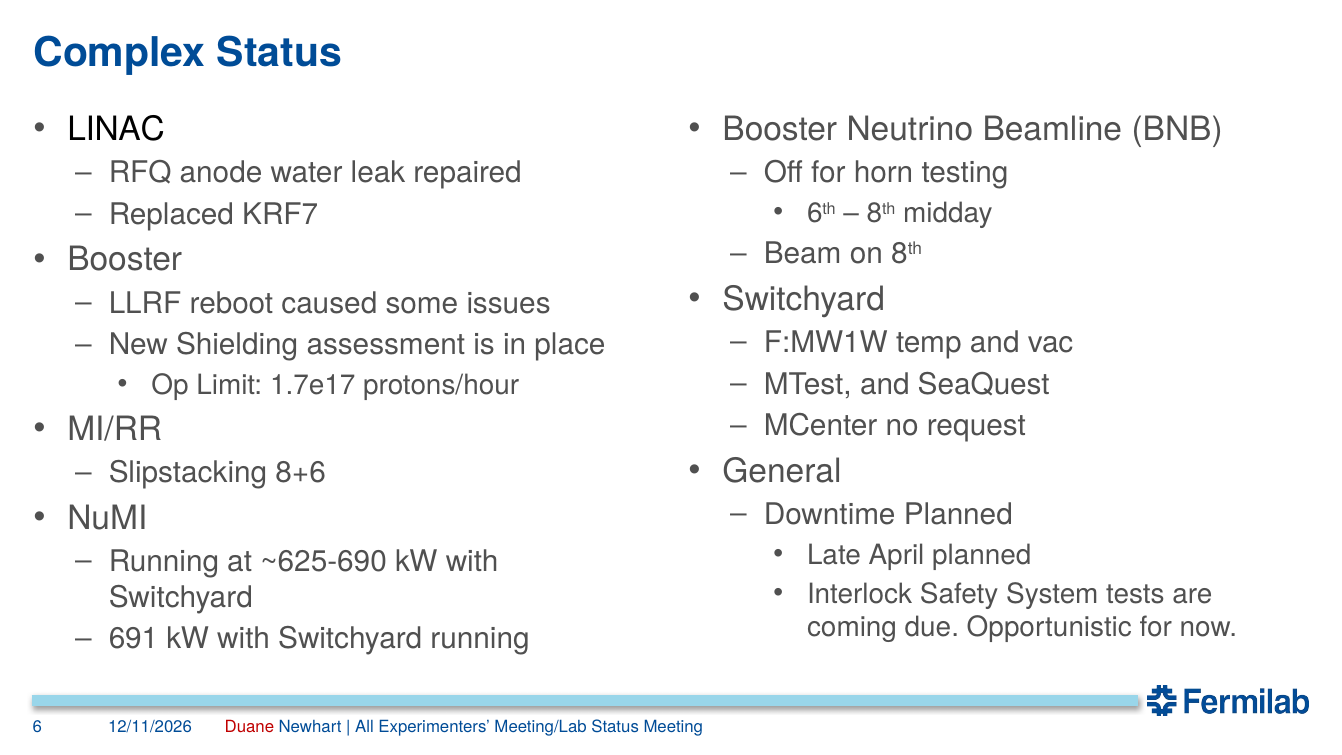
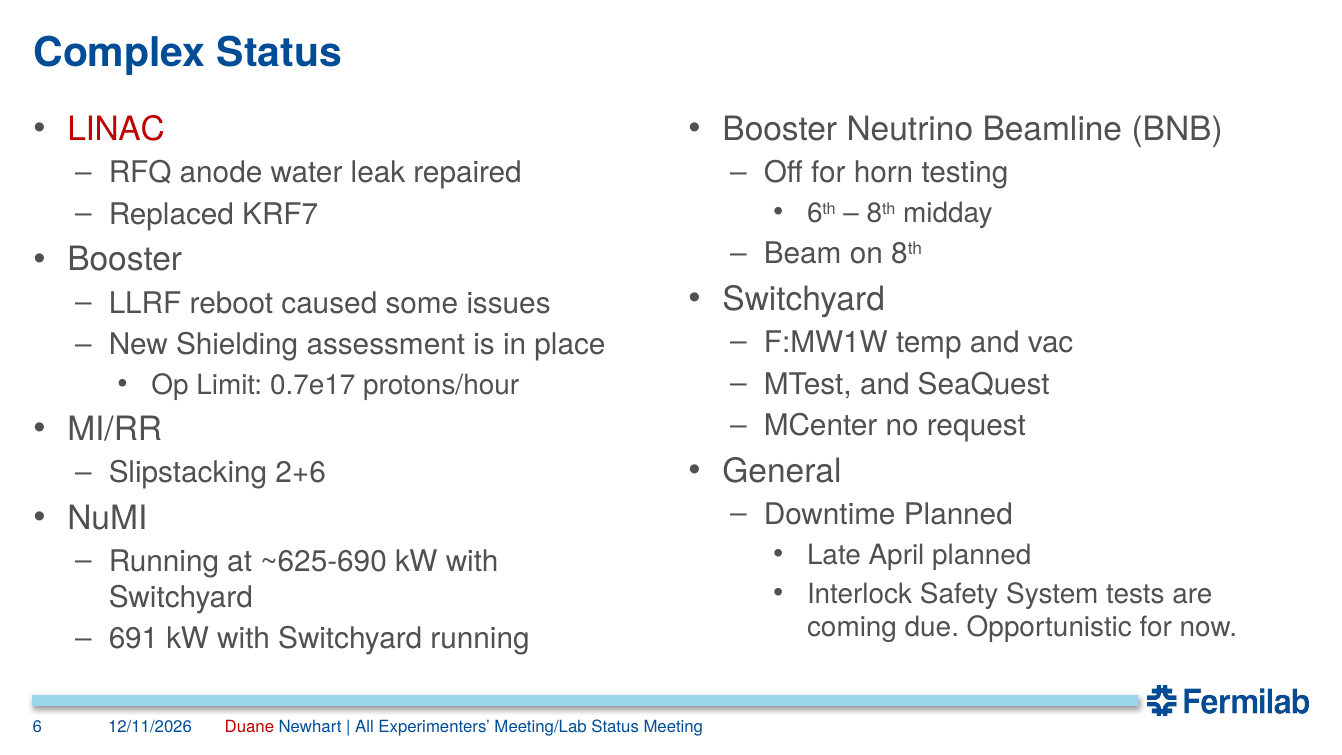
LINAC colour: black -> red
1.7e17: 1.7e17 -> 0.7e17
8+6: 8+6 -> 2+6
